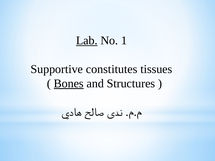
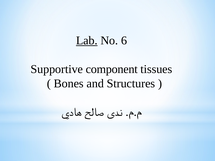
1: 1 -> 6
constitutes: constitutes -> component
Bones underline: present -> none
